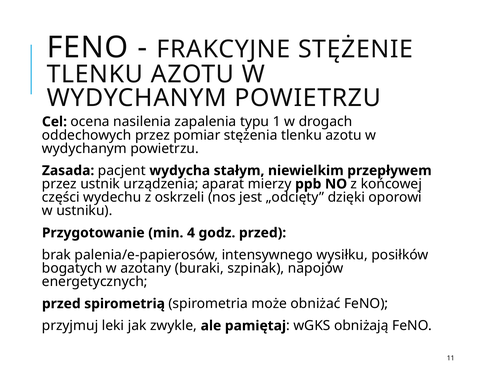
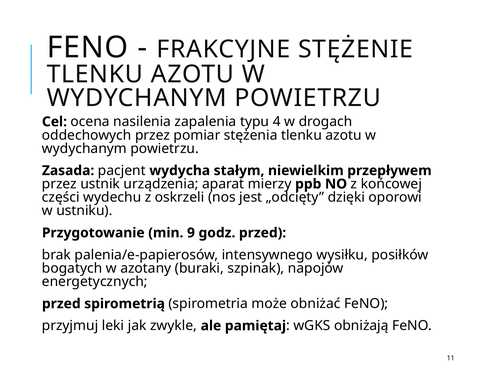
1: 1 -> 4
4: 4 -> 9
